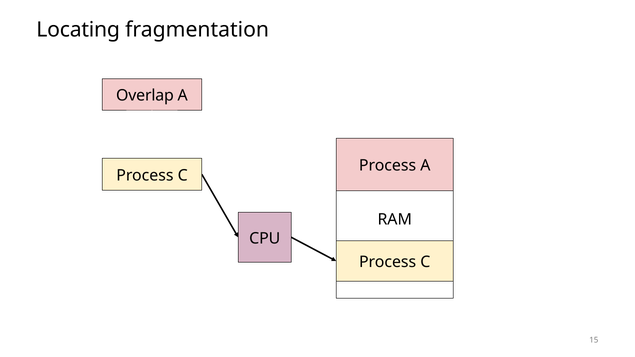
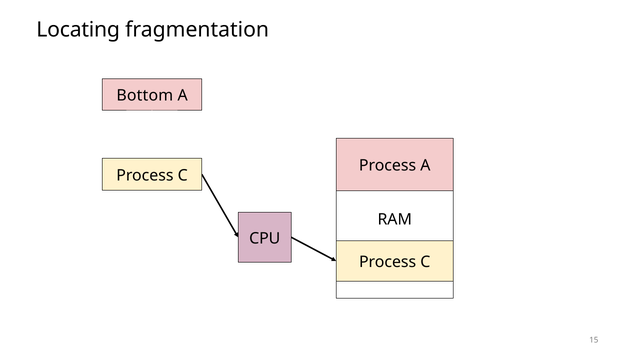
Overlap: Overlap -> Bottom
